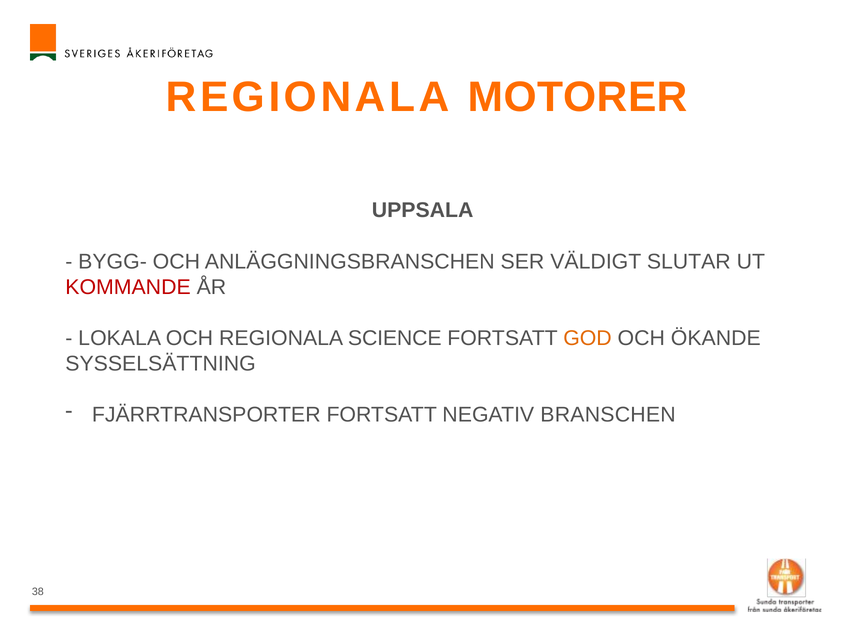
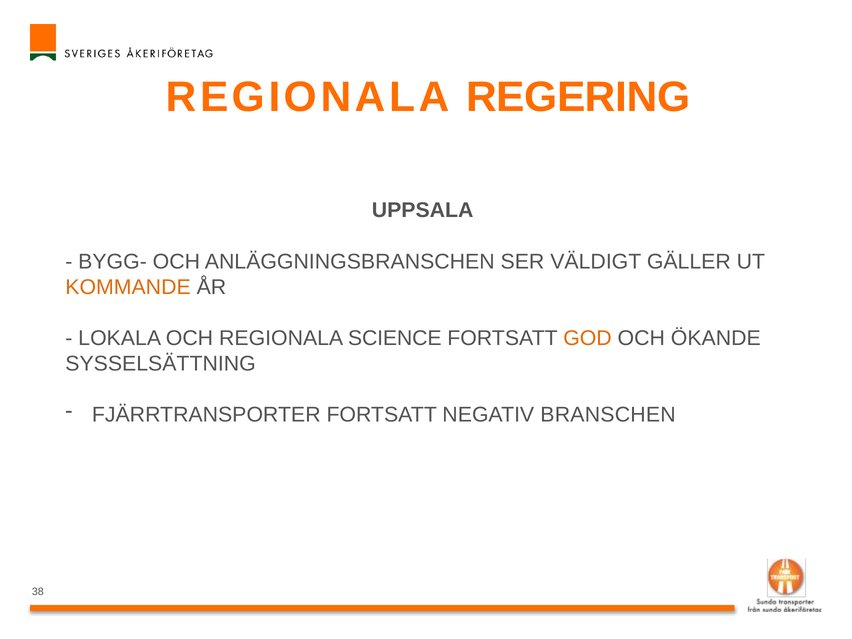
MOTORER: MOTORER -> REGERING
SLUTAR: SLUTAR -> GÄLLER
KOMMANDE colour: red -> orange
